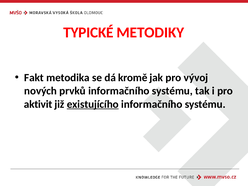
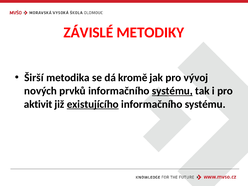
TYPICKÉ: TYPICKÉ -> ZÁVISLÉ
Fakt: Fakt -> Širší
systému at (172, 91) underline: none -> present
